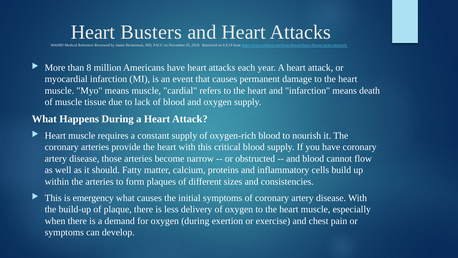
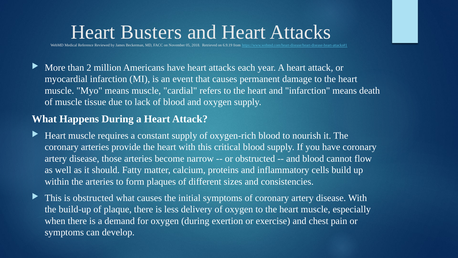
8: 8 -> 2
is emergency: emergency -> obstructed
